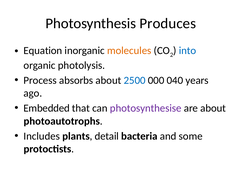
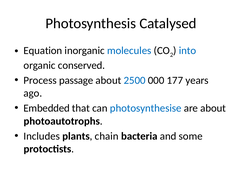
Produces: Produces -> Catalysed
molecules colour: orange -> blue
photolysis: photolysis -> conserved
absorbs: absorbs -> passage
040: 040 -> 177
photosynthesise colour: purple -> blue
detail: detail -> chain
